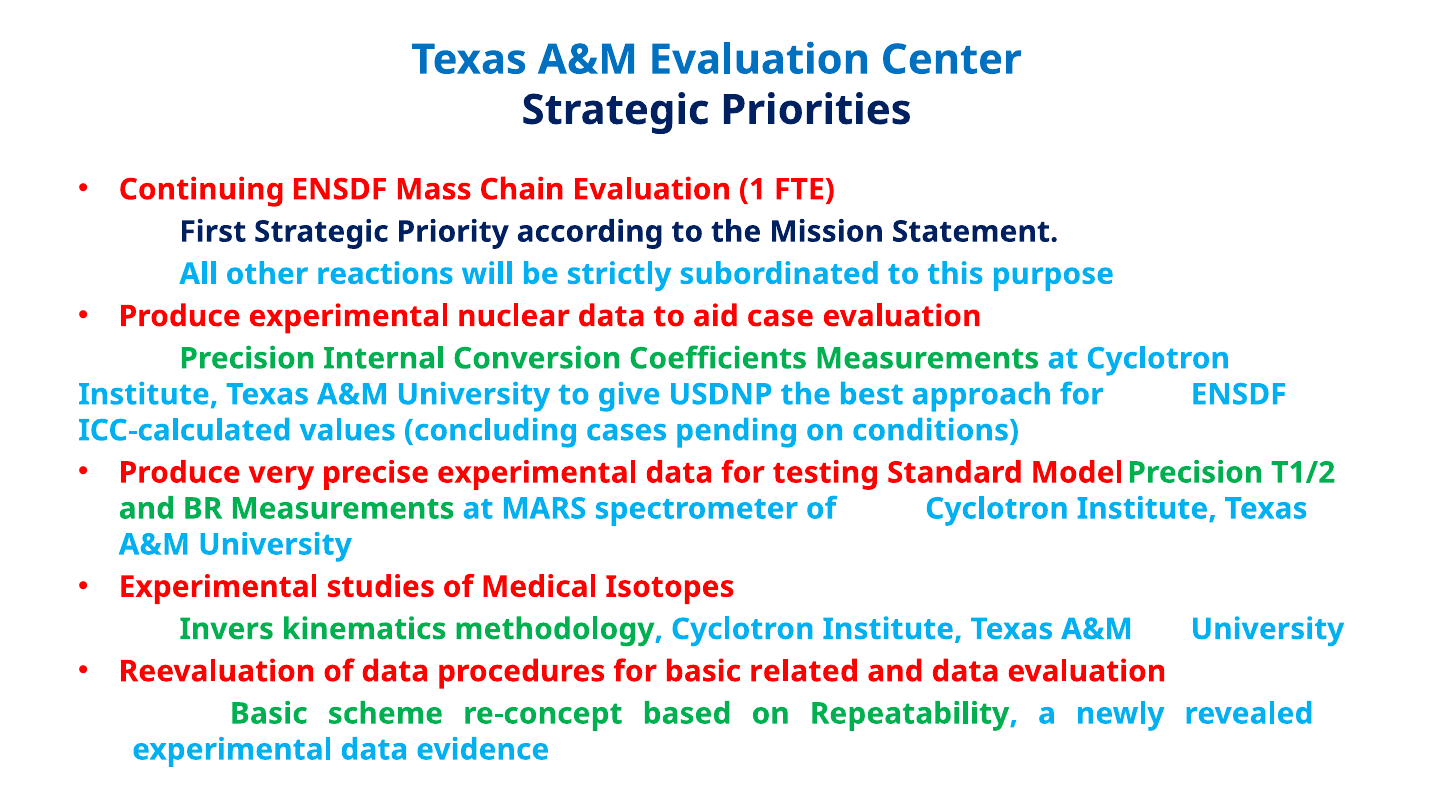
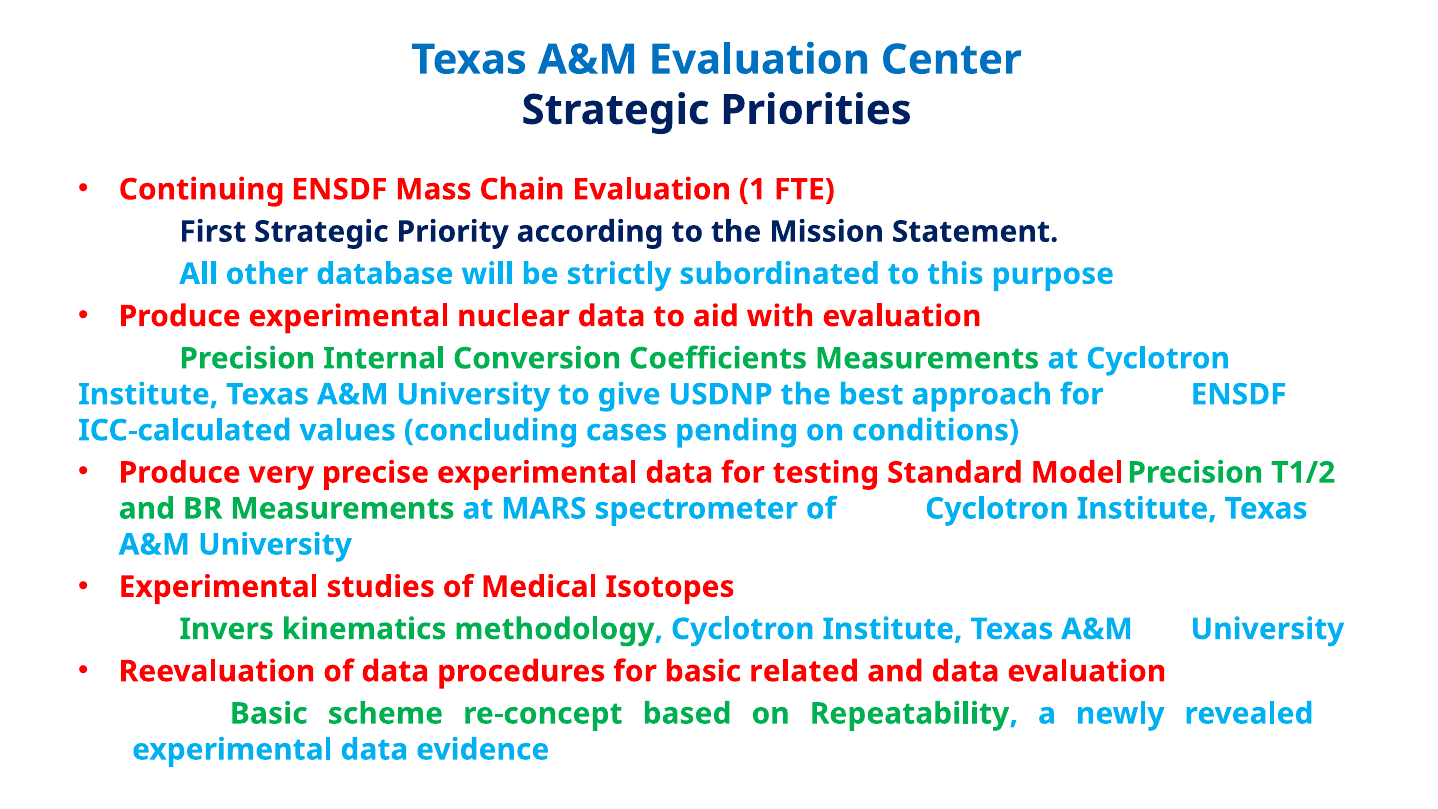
reactions: reactions -> database
case: case -> with
